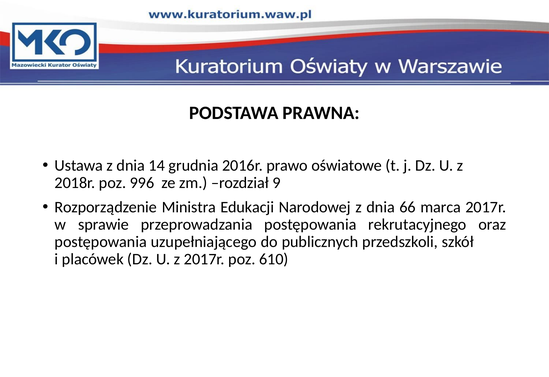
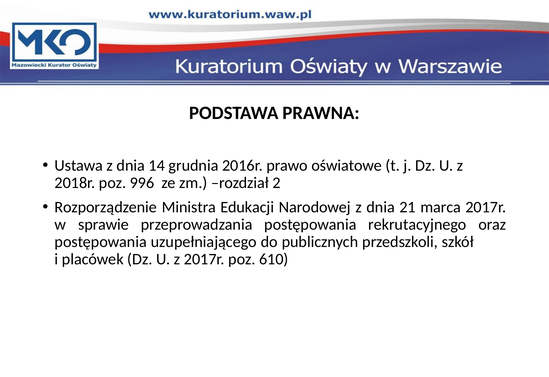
9: 9 -> 2
66: 66 -> 21
